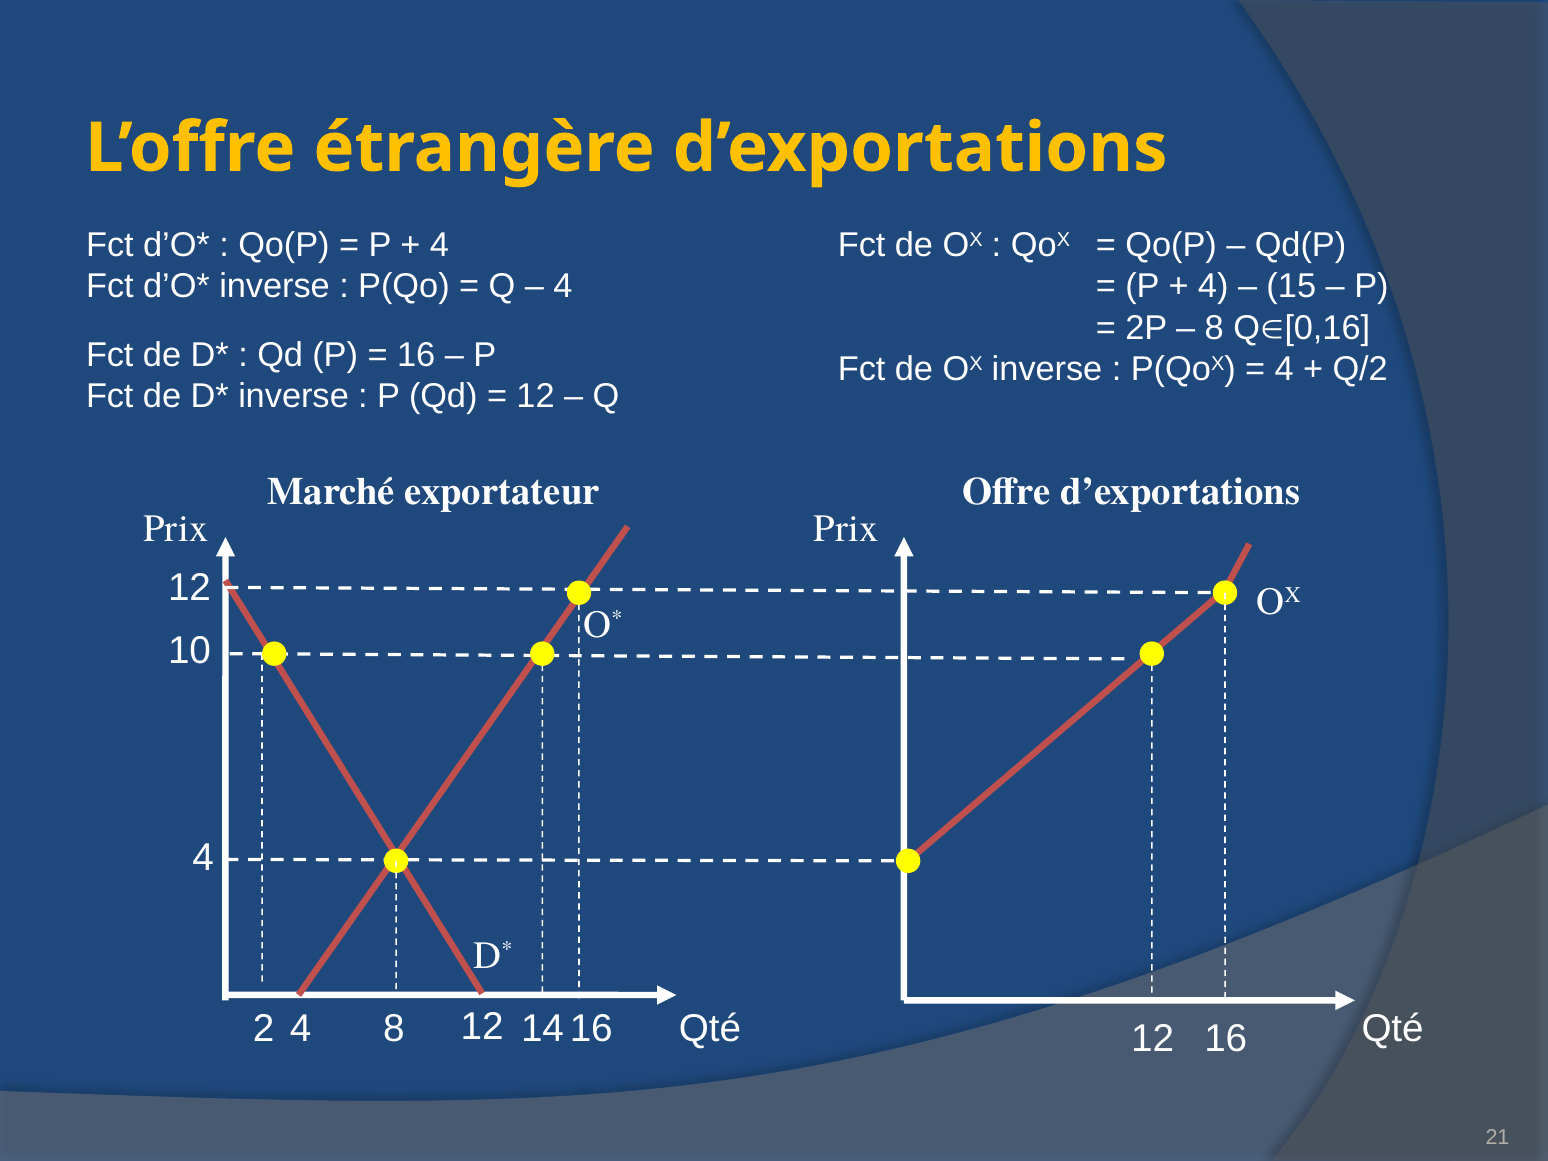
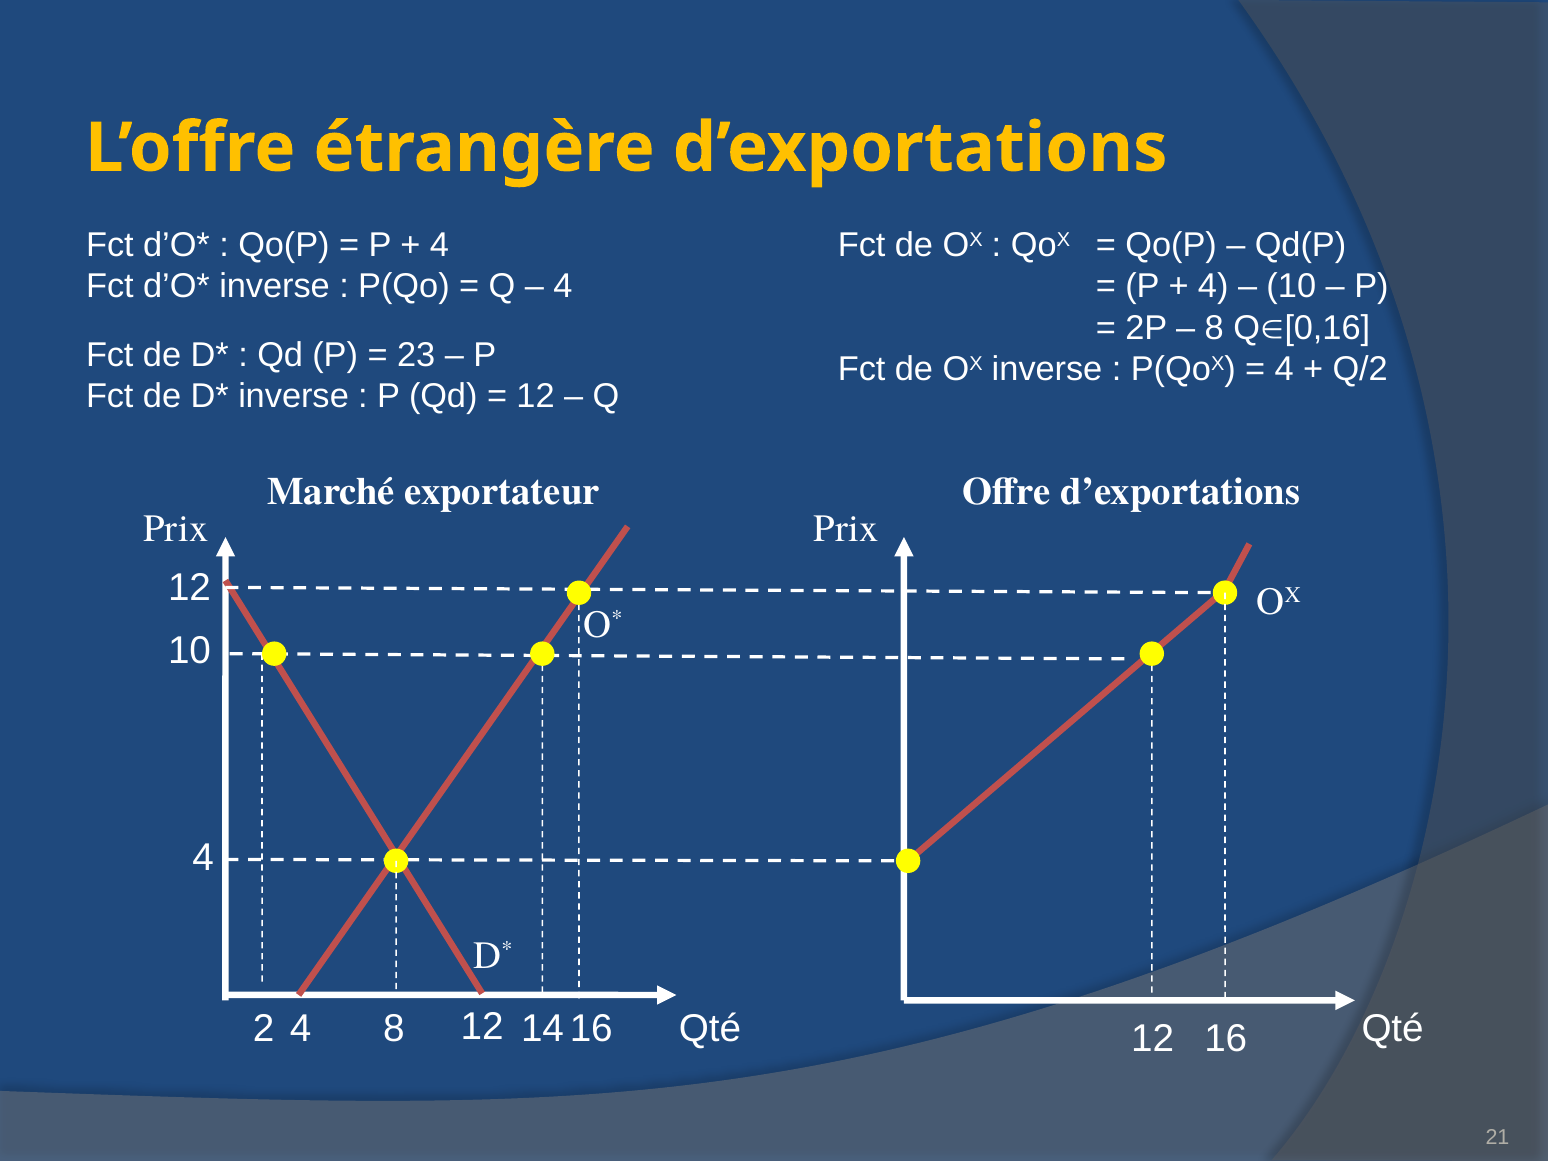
15 at (1291, 287): 15 -> 10
16 at (416, 355): 16 -> 23
